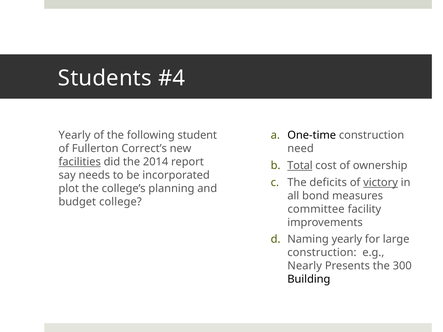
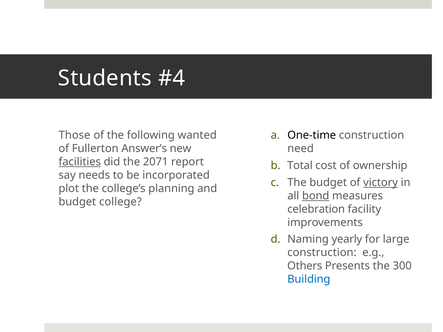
Yearly at (75, 135): Yearly -> Those
student: student -> wanted
Correct’s: Correct’s -> Answer’s
2014: 2014 -> 2071
Total underline: present -> none
The deficits: deficits -> budget
bond underline: none -> present
committee: committee -> celebration
Nearly: Nearly -> Others
Building colour: black -> blue
